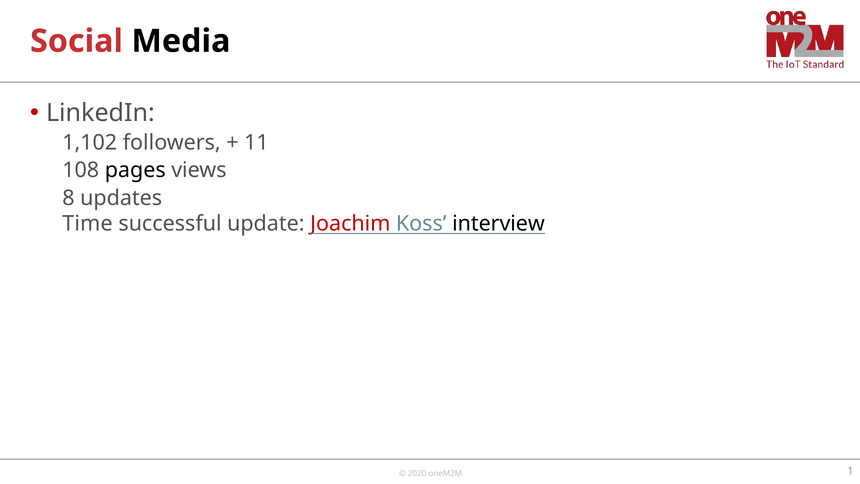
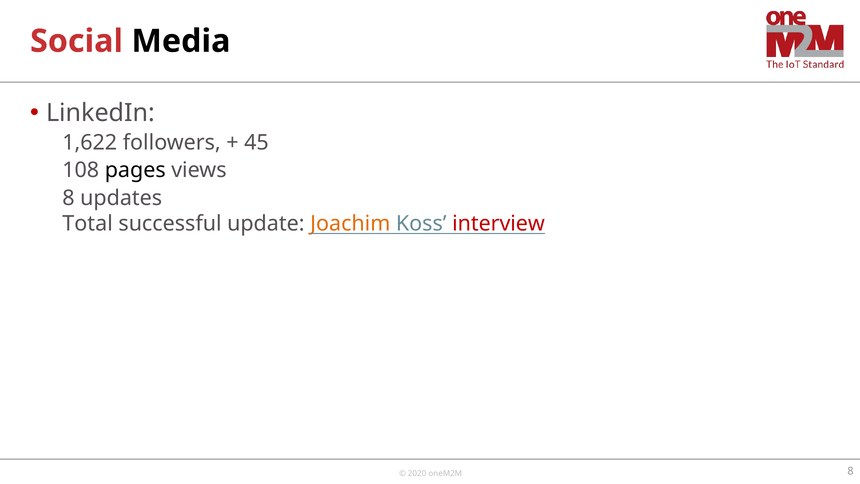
1,102: 1,102 -> 1,622
11: 11 -> 45
Time: Time -> Total
Joachim colour: red -> orange
interview colour: black -> red
1 at (850, 471): 1 -> 8
